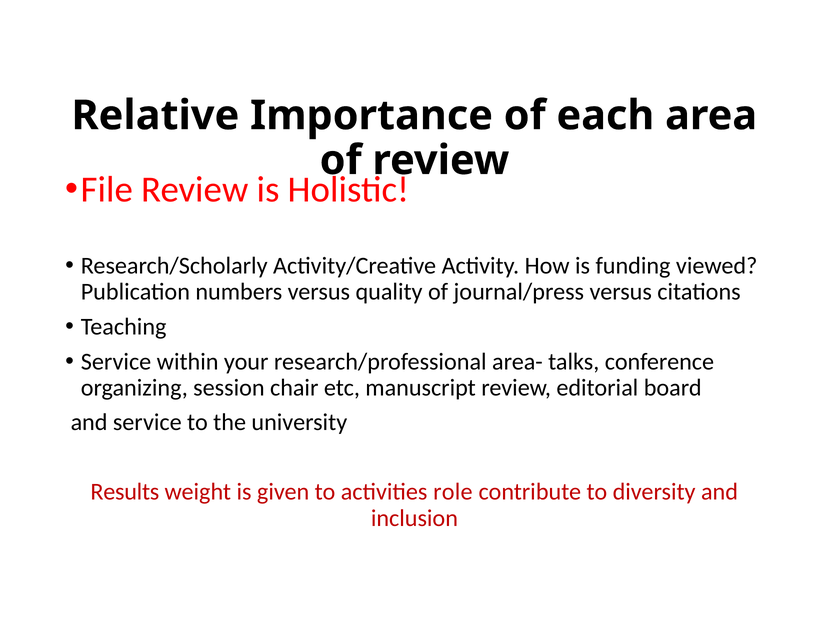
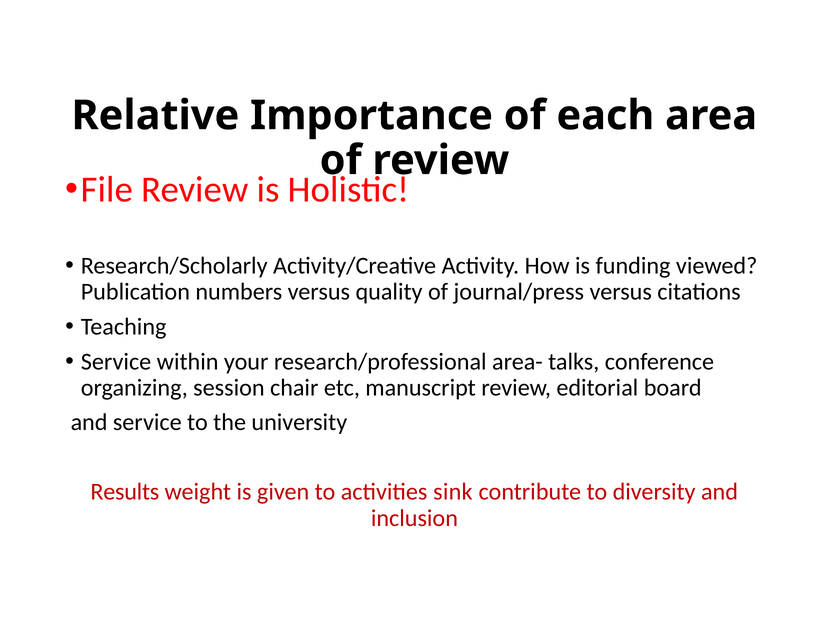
role: role -> sink
